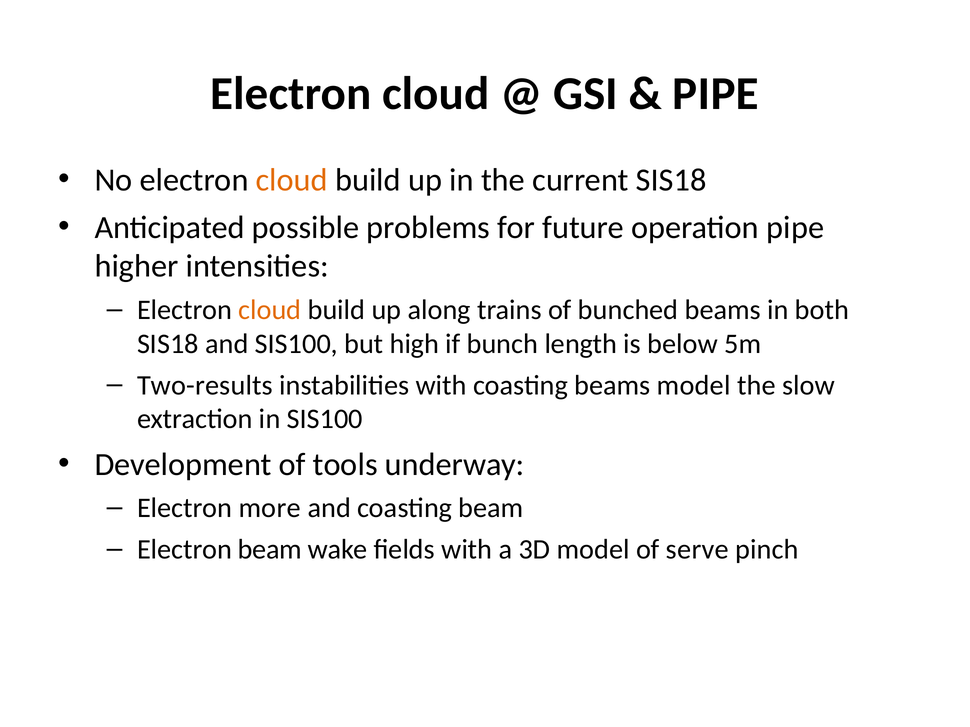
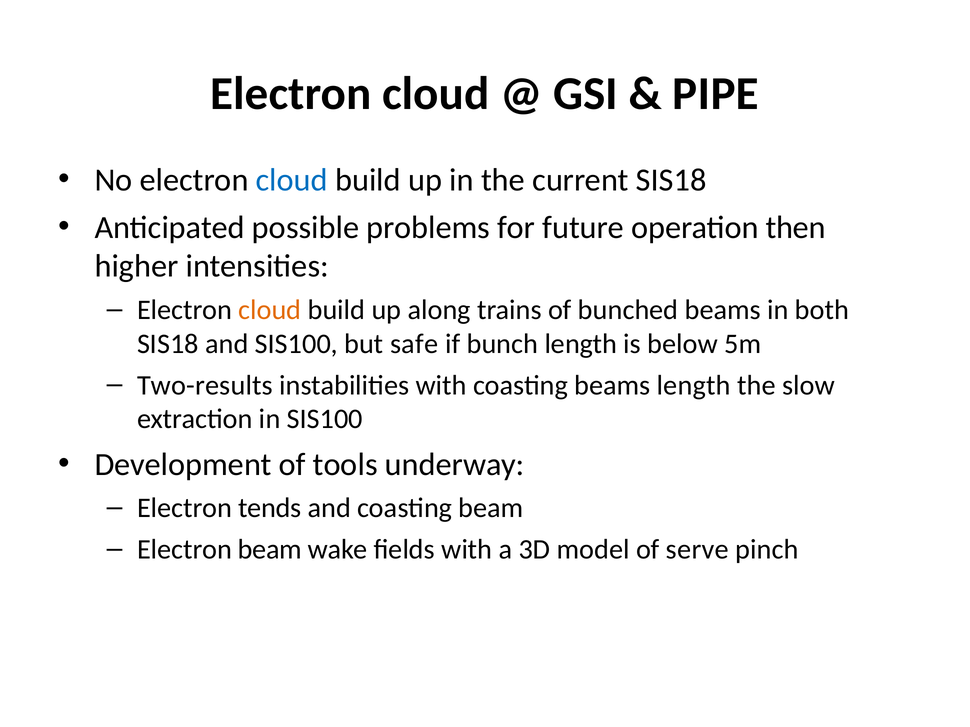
cloud at (292, 180) colour: orange -> blue
operation pipe: pipe -> then
high: high -> safe
beams model: model -> length
more: more -> tends
